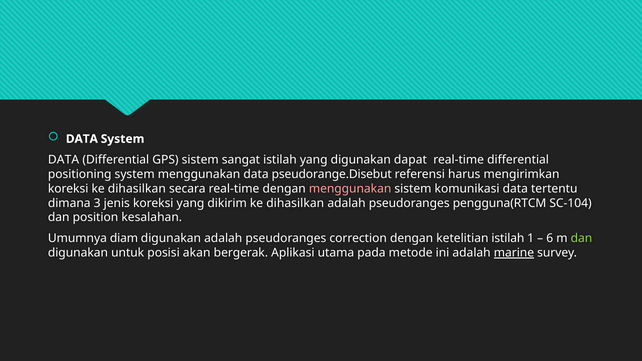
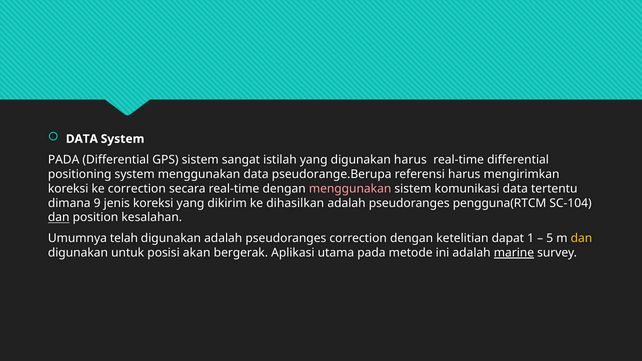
DATA at (64, 160): DATA -> PADA
digunakan dapat: dapat -> harus
pseudorange.Disebut: pseudorange.Disebut -> pseudorange.Berupa
koreksi ke dihasilkan: dihasilkan -> correction
3: 3 -> 9
dan at (59, 218) underline: none -> present
diam: diam -> telah
ketelitian istilah: istilah -> dapat
6: 6 -> 5
dan at (581, 238) colour: light green -> yellow
